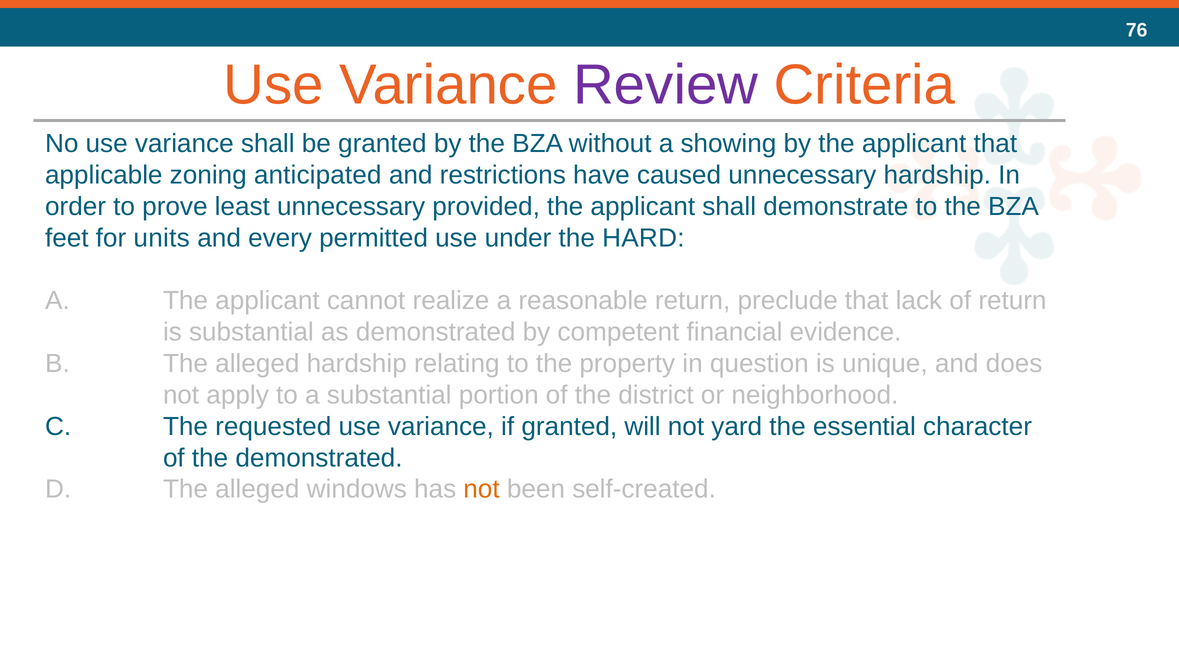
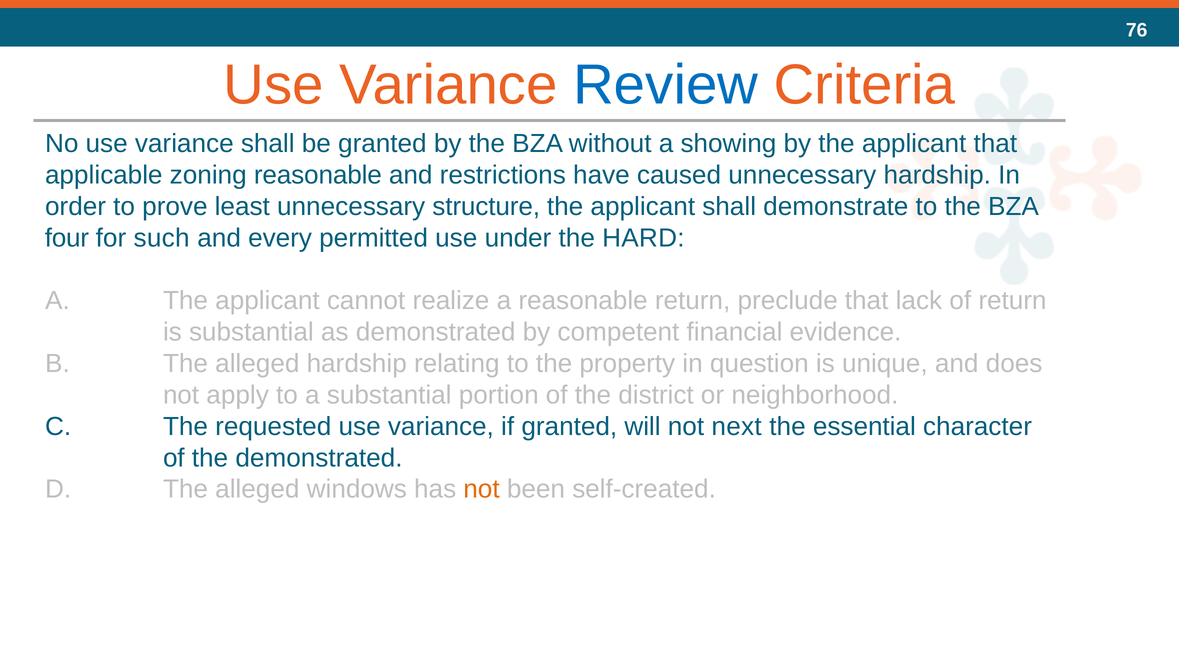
Review colour: purple -> blue
zoning anticipated: anticipated -> reasonable
provided: provided -> structure
feet: feet -> four
units: units -> such
yard: yard -> next
